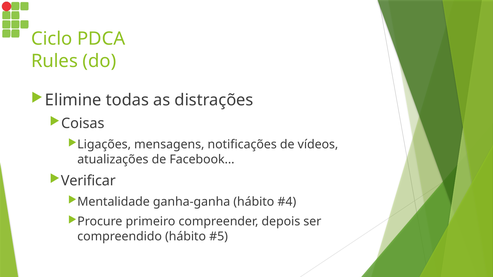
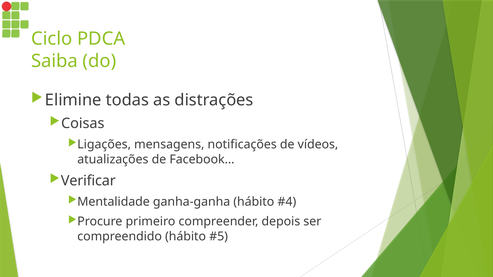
Rules: Rules -> Saiba
